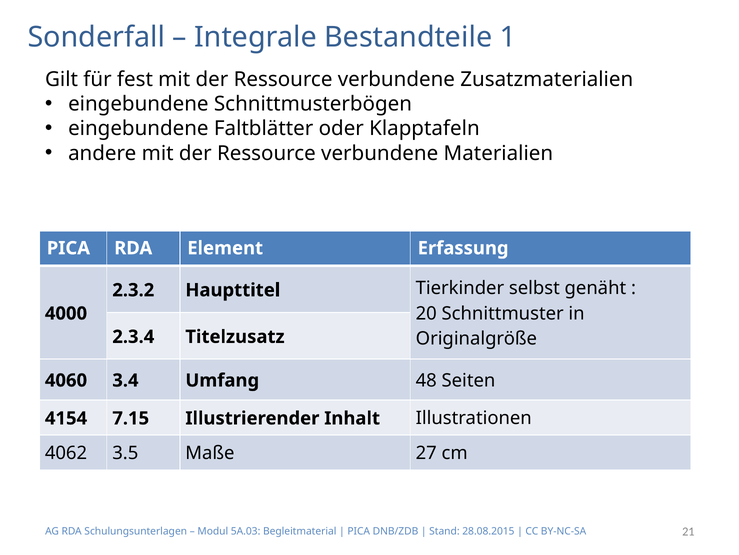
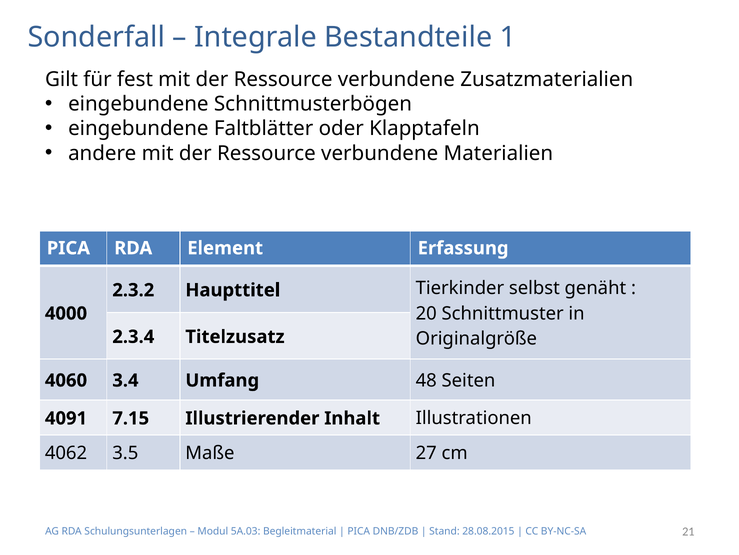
4154: 4154 -> 4091
